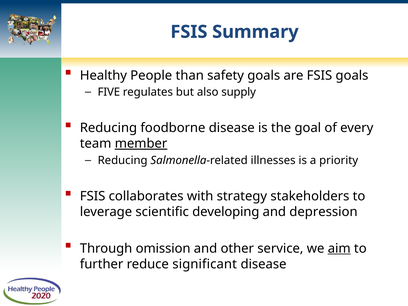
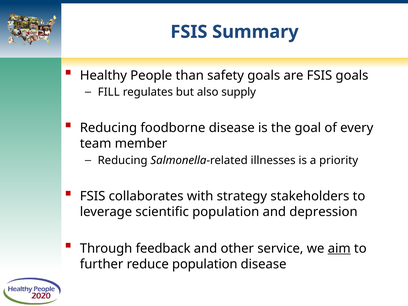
FIVE: FIVE -> FILL
member underline: present -> none
scientific developing: developing -> population
omission: omission -> feedback
reduce significant: significant -> population
